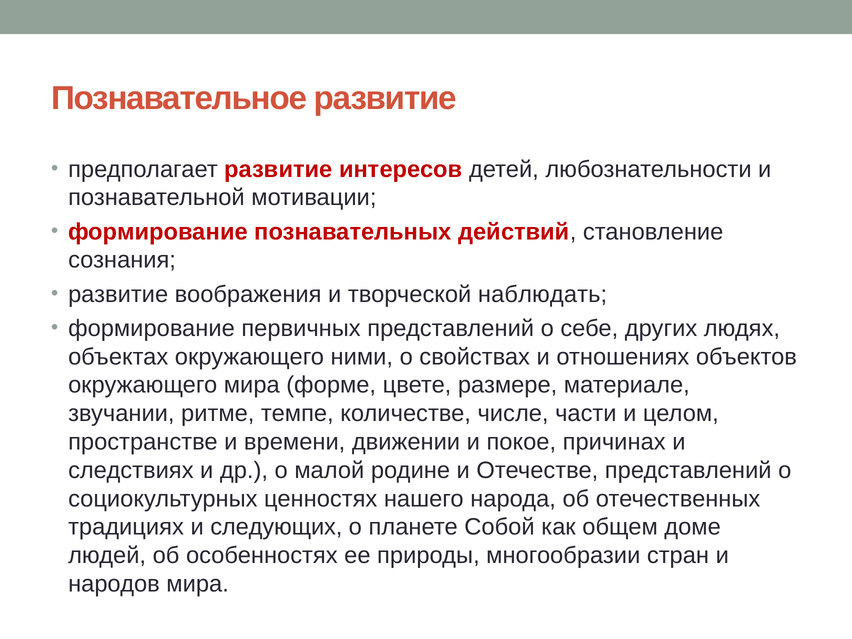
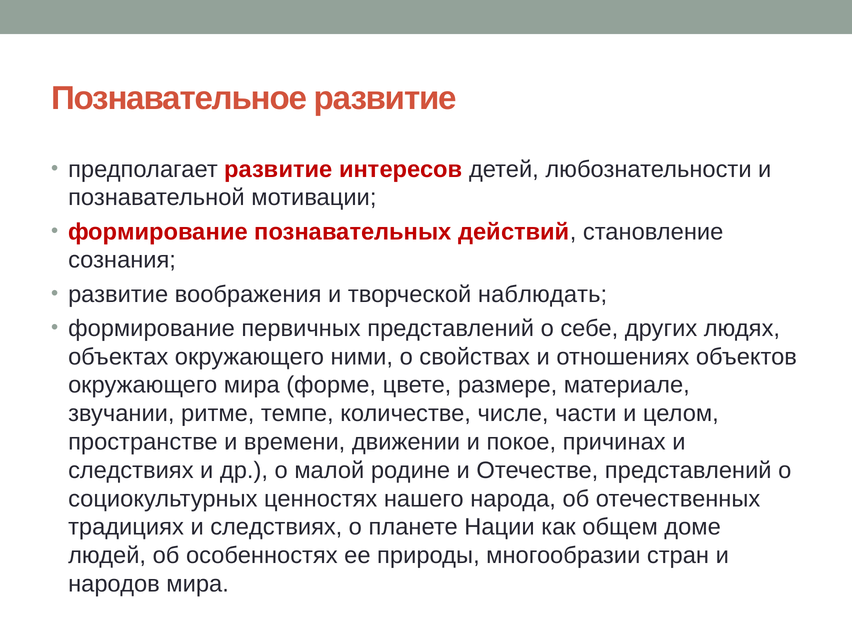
традициях и следующих: следующих -> следствиях
Собой: Собой -> Нации
